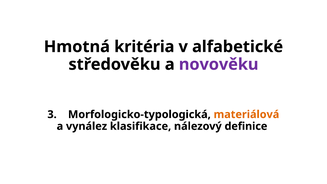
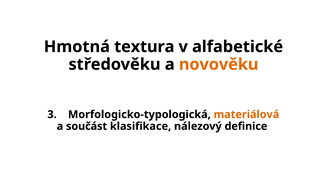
kritéria: kritéria -> textura
novověku colour: purple -> orange
vynález: vynález -> součást
